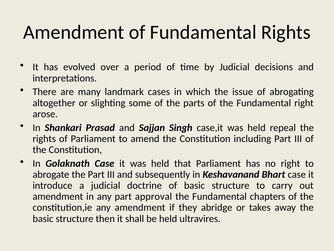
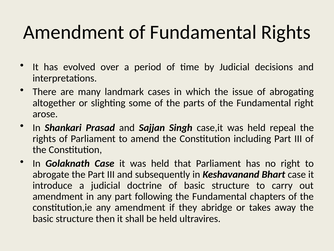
approval: approval -> following
